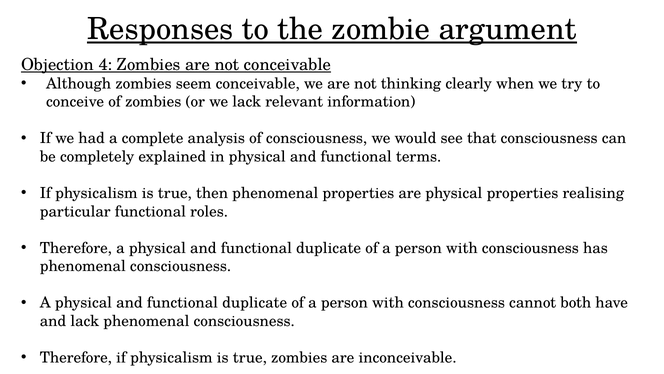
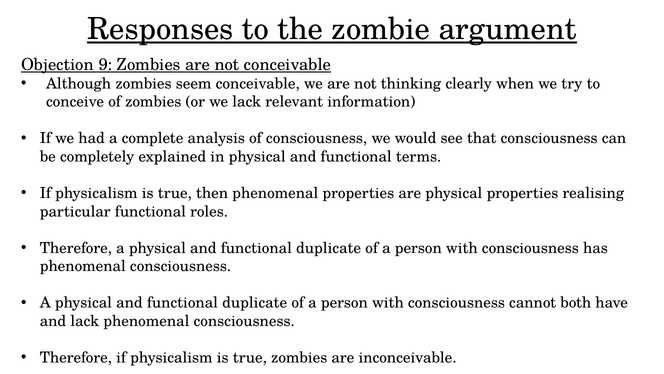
4: 4 -> 9
